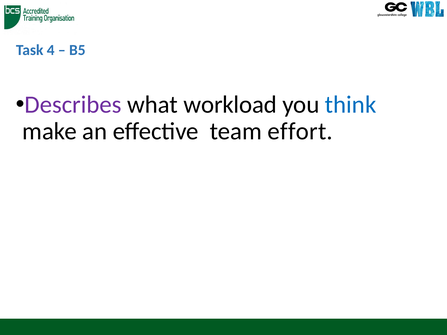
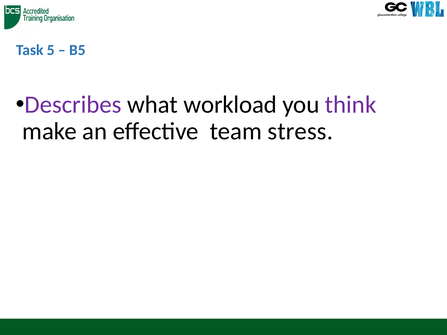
4: 4 -> 5
think colour: blue -> purple
effort: effort -> stress
